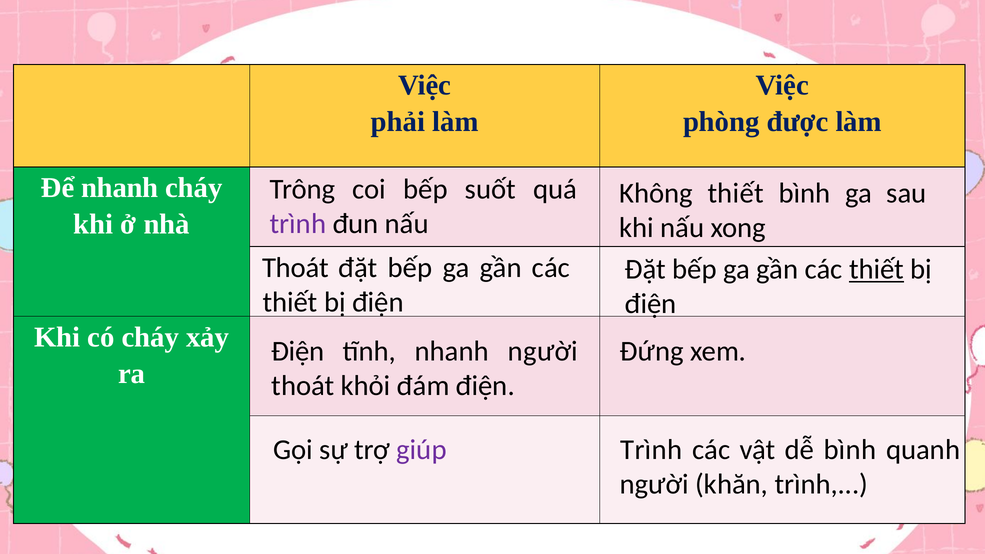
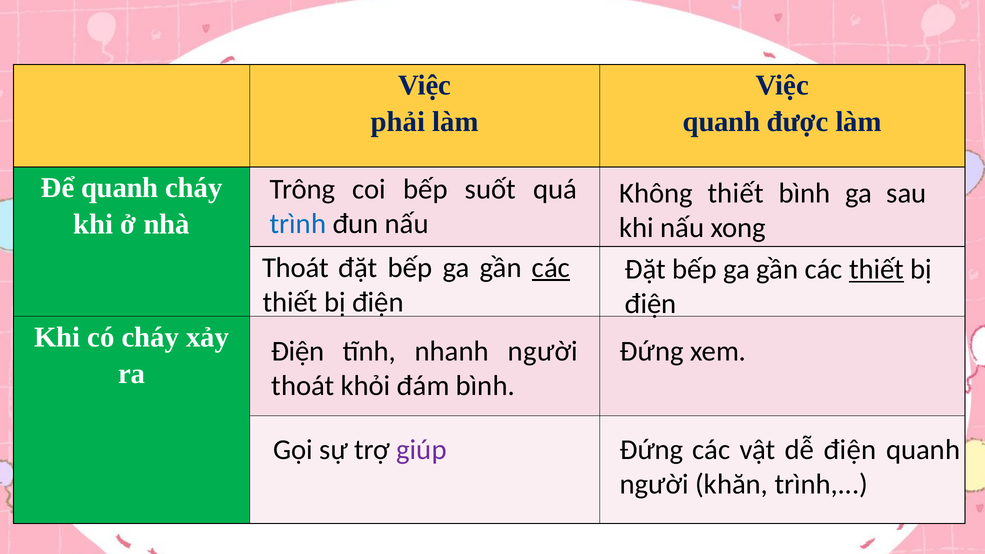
phòng at (721, 122): phòng -> quanh
Để nhanh: nhanh -> quanh
trình at (298, 224) colour: purple -> blue
các at (551, 268) underline: none -> present
đám điện: điện -> bình
Trình at (651, 450): Trình -> Đứng
dễ bình: bình -> điện
